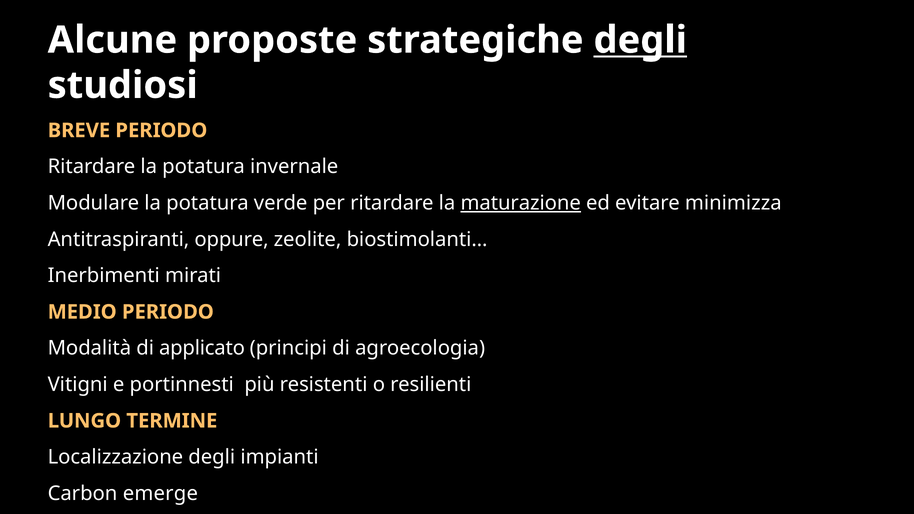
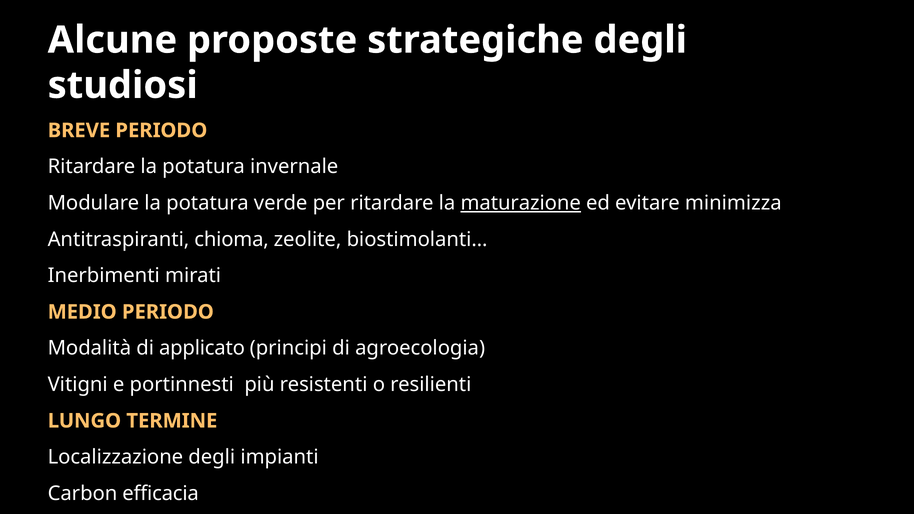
degli at (640, 40) underline: present -> none
oppure: oppure -> chioma
emerge: emerge -> efficacia
